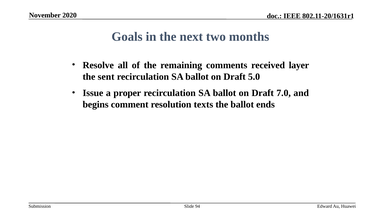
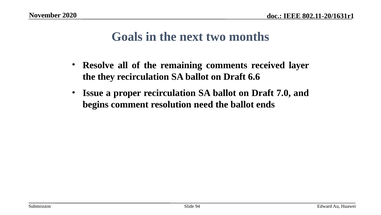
sent: sent -> they
5.0: 5.0 -> 6.6
texts: texts -> need
